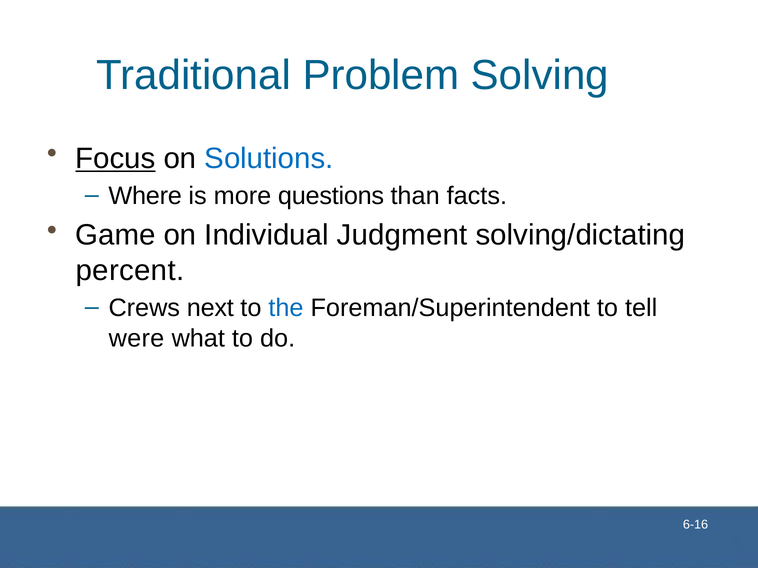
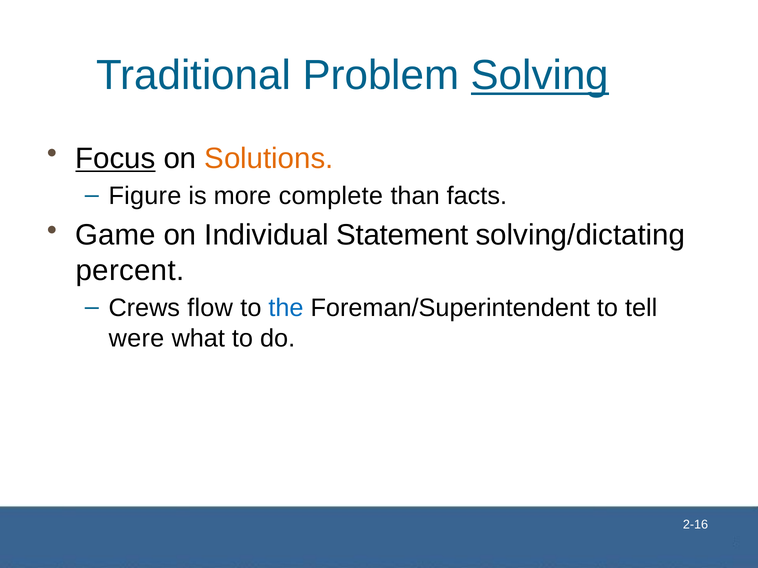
Solving underline: none -> present
Solutions colour: blue -> orange
Where: Where -> Figure
questions: questions -> complete
Judgment: Judgment -> Statement
next: next -> flow
6-16: 6-16 -> 2-16
